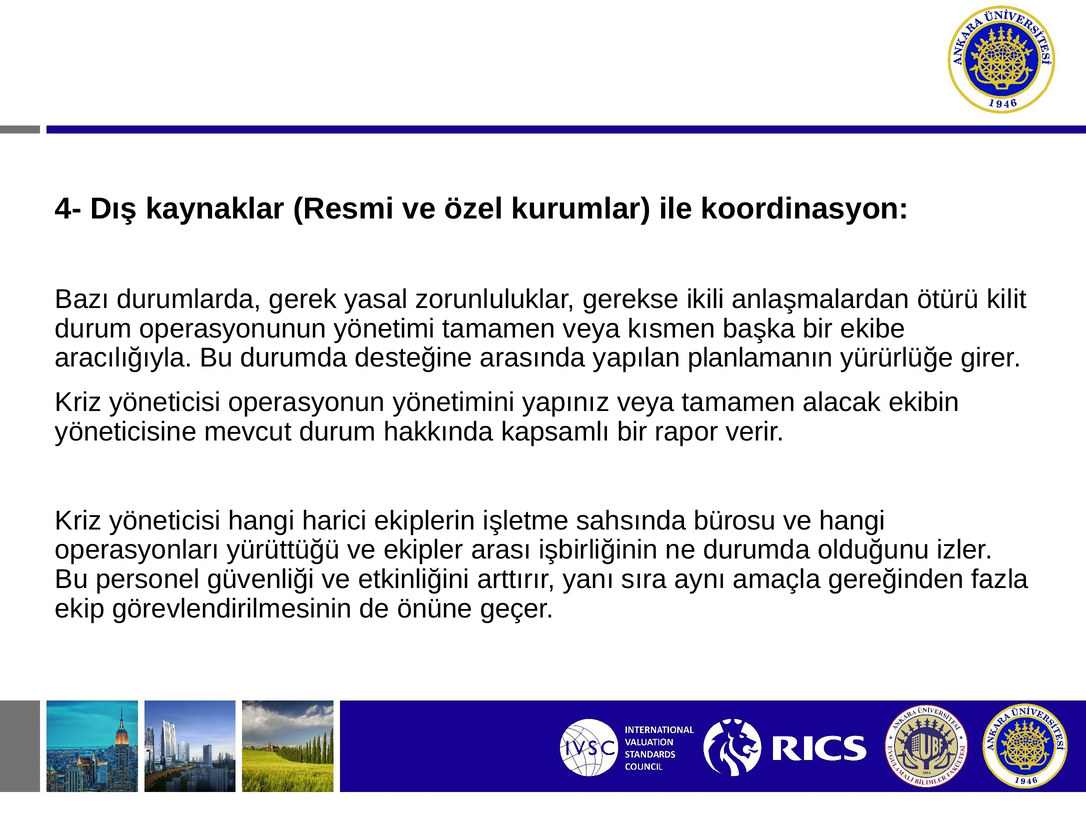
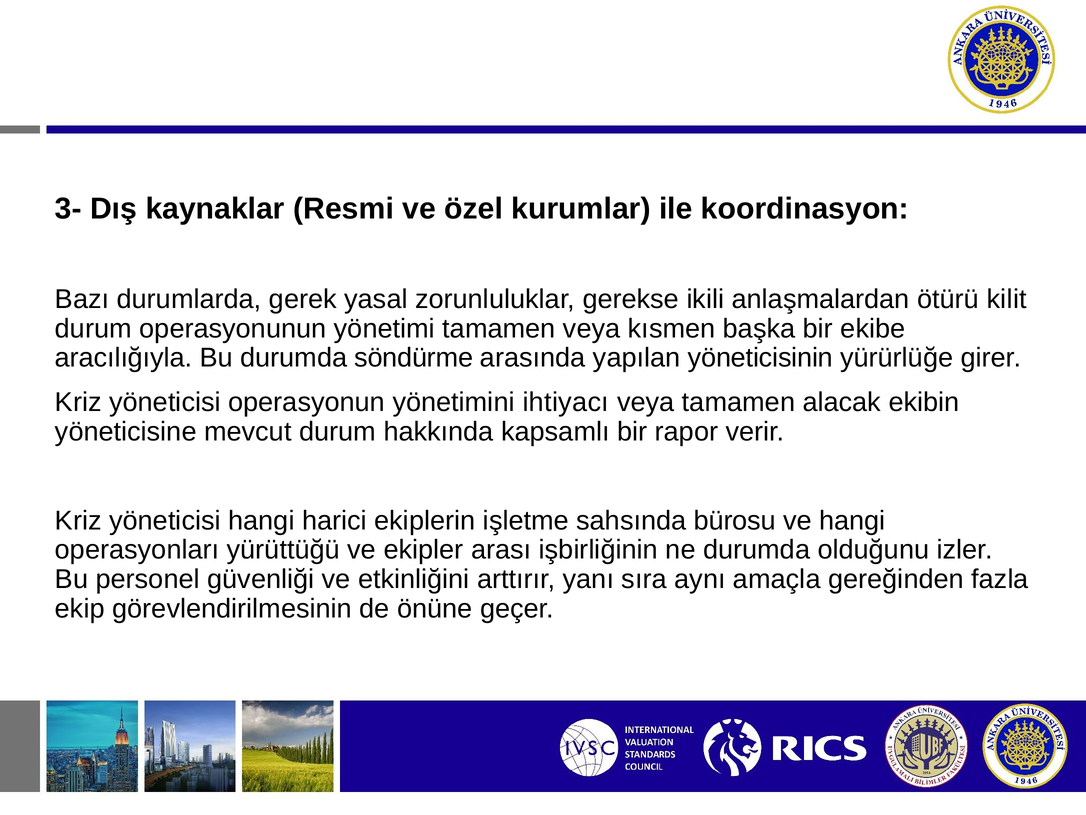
4-: 4- -> 3-
desteğine: desteğine -> söndürme
planlamanın: planlamanın -> yöneticisinin
yapınız: yapınız -> ihtiyacı
